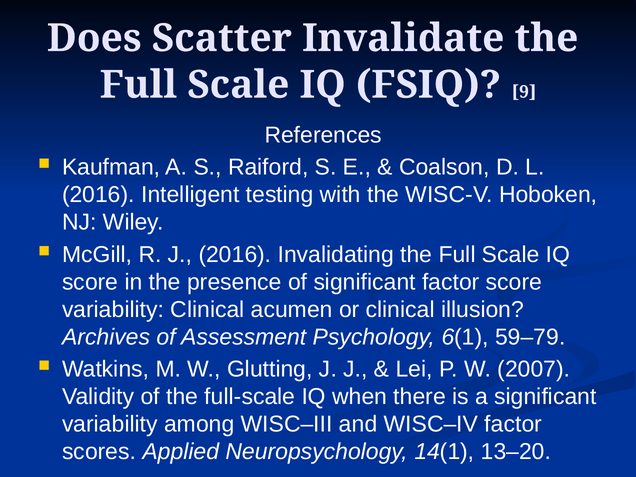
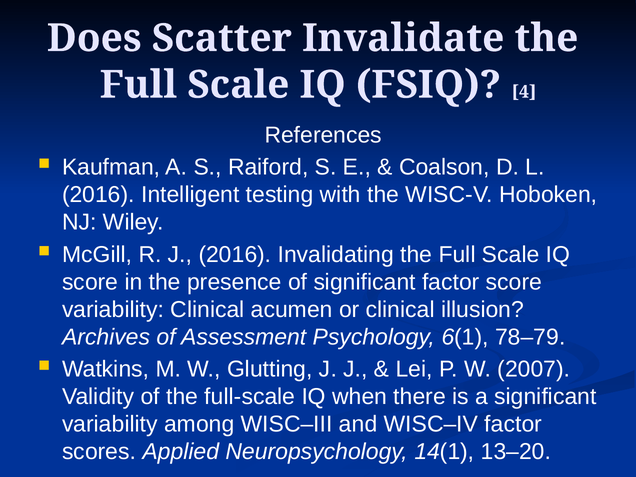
9: 9 -> 4
59–79: 59–79 -> 78–79
